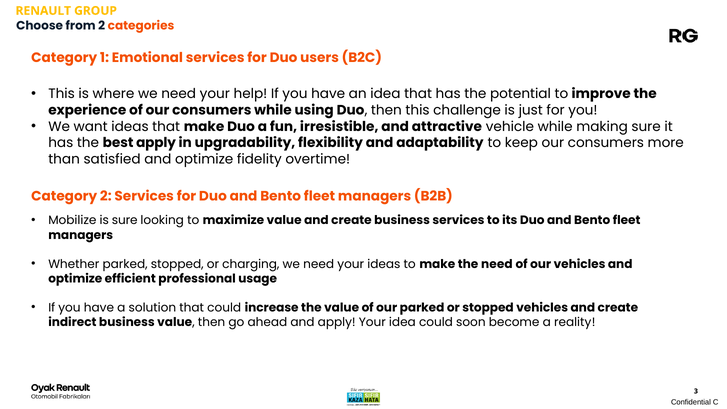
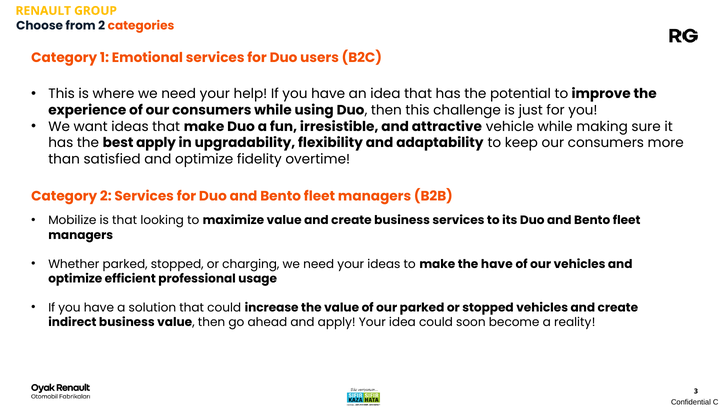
is sure: sure -> that
the need: need -> have
